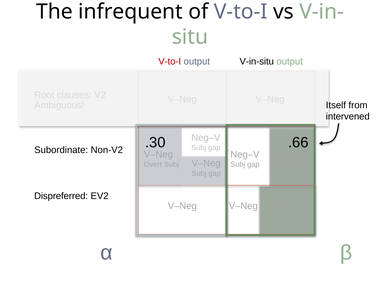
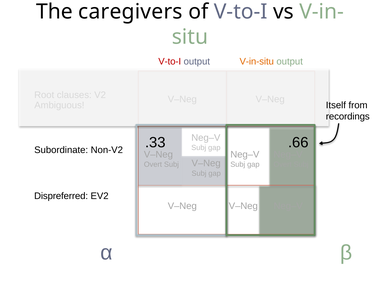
infrequent: infrequent -> caregivers
V-in-situ colour: black -> orange
intervened: intervened -> recordings
.30: .30 -> .33
